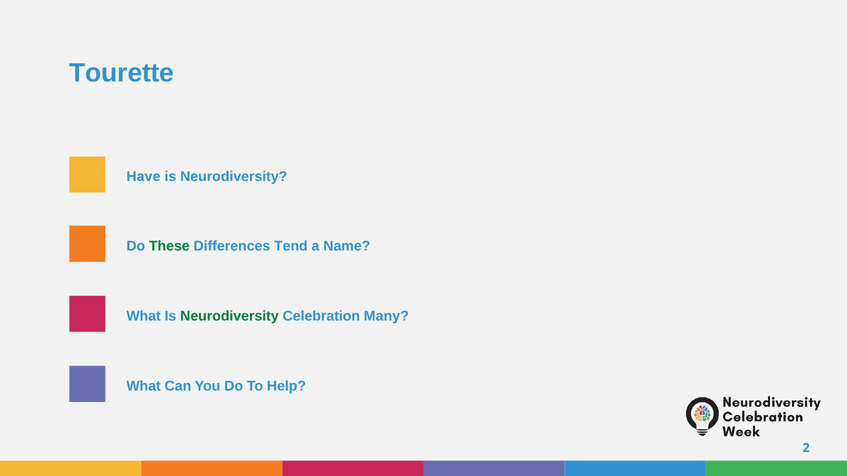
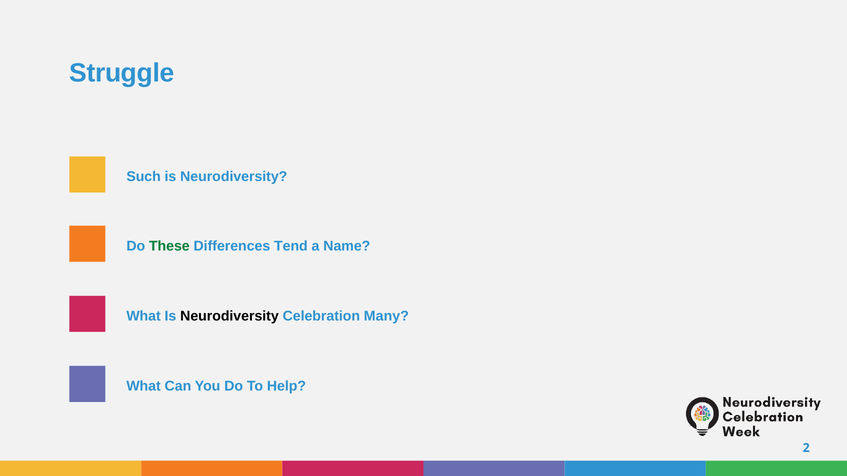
Tourette: Tourette -> Struggle
Have: Have -> Such
Neurodiversity at (229, 316) colour: green -> black
